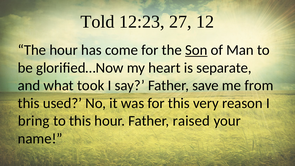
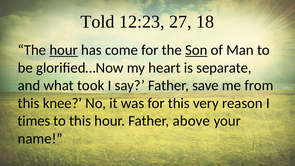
12: 12 -> 18
hour at (64, 50) underline: none -> present
used: used -> knee
bring: bring -> times
raised: raised -> above
